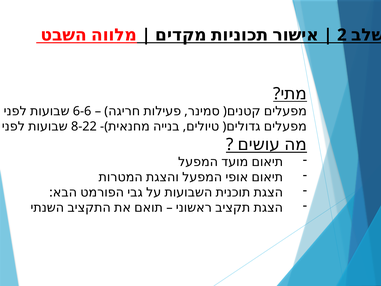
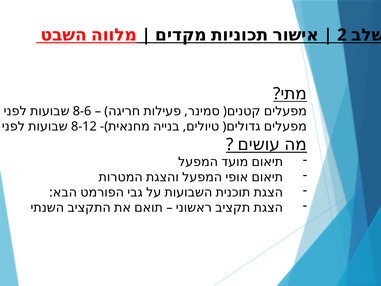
6-6: 6-6 -> 8-6
8-22: 8-22 -> 8-12
